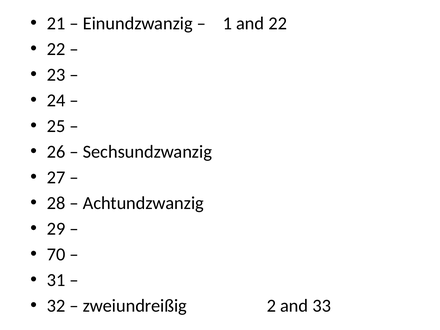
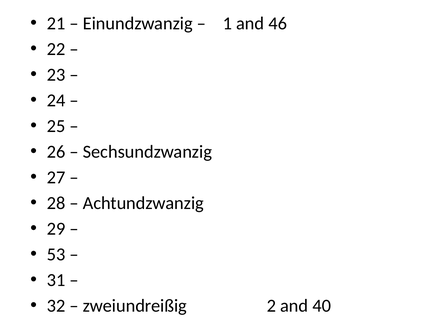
and 22: 22 -> 46
70: 70 -> 53
33: 33 -> 40
